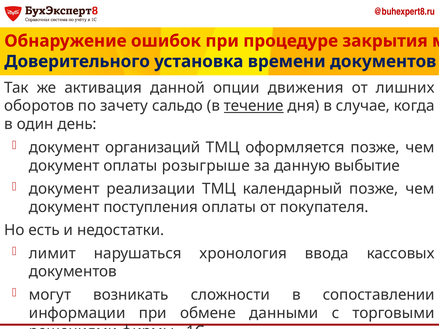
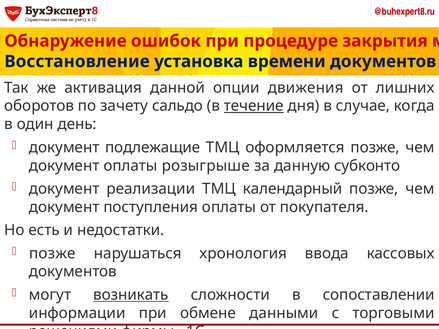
Доверительного: Доверительного -> Восстановление
организаций: организаций -> подлежащие
выбытие: выбытие -> субконто
лимит at (52, 254): лимит -> позже
возникать underline: none -> present
